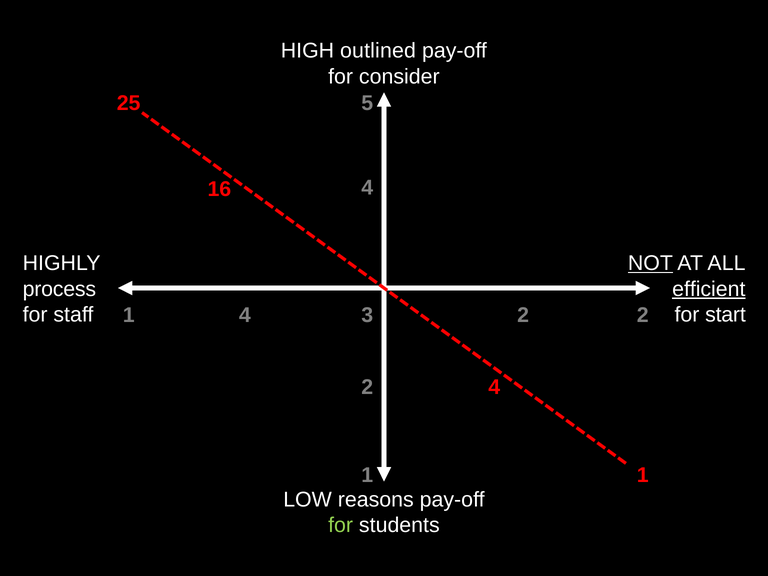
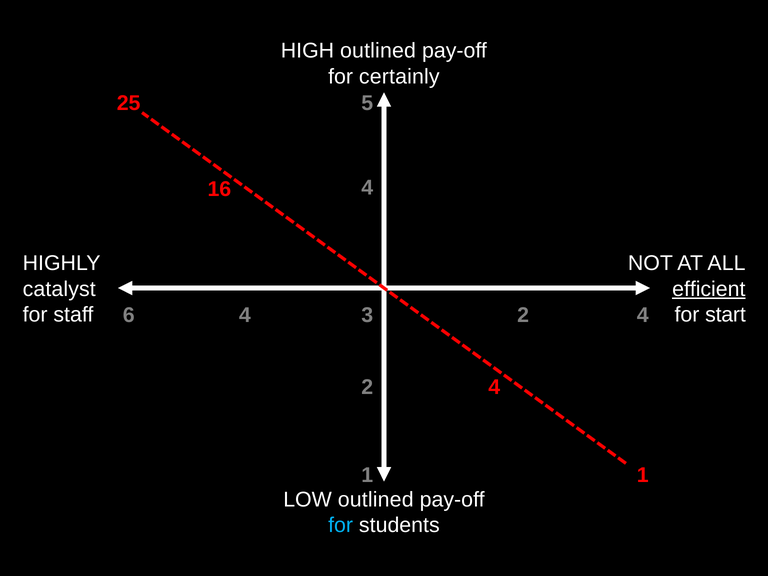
consider: consider -> certainly
NOT underline: present -> none
process: process -> catalyst
staff 1: 1 -> 6
2 at (643, 315): 2 -> 4
LOW reasons: reasons -> outlined
for at (341, 525) colour: light green -> light blue
